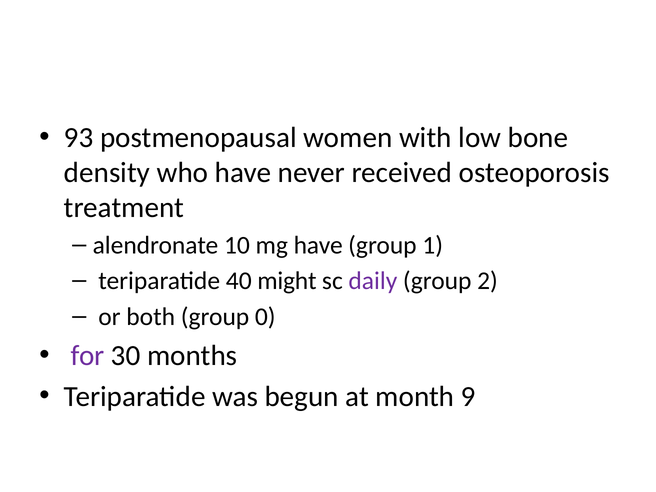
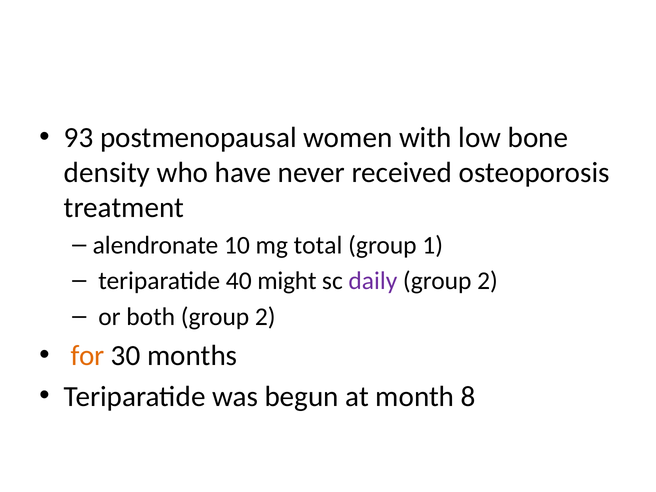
mg have: have -> total
both group 0: 0 -> 2
for colour: purple -> orange
9: 9 -> 8
